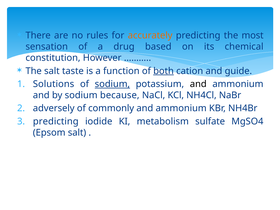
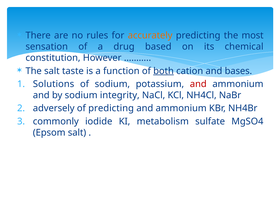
guide: guide -> bases
sodium at (112, 84) underline: present -> none
and at (198, 84) colour: black -> red
because: because -> integrity
of commonly: commonly -> predicting
predicting at (56, 121): predicting -> commonly
